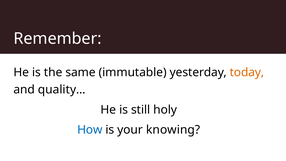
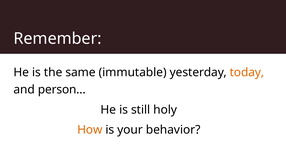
quality…: quality… -> person…
How colour: blue -> orange
knowing: knowing -> behavior
